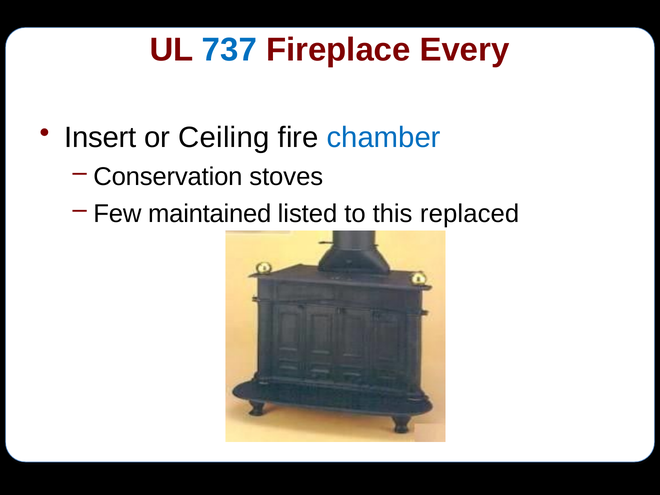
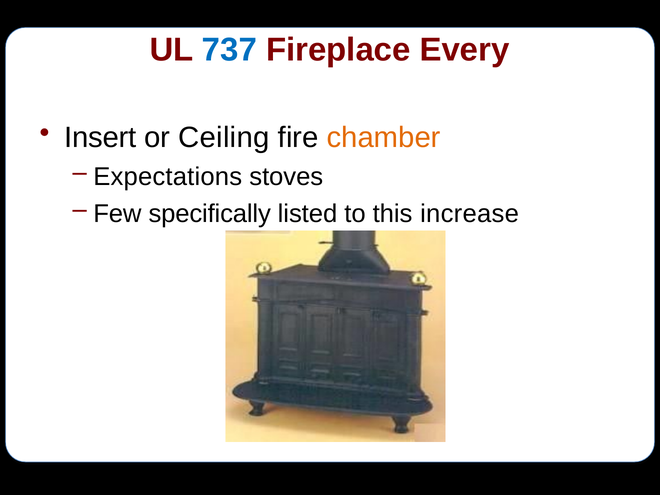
chamber colour: blue -> orange
Conservation: Conservation -> Expectations
maintained: maintained -> specifically
replaced: replaced -> increase
